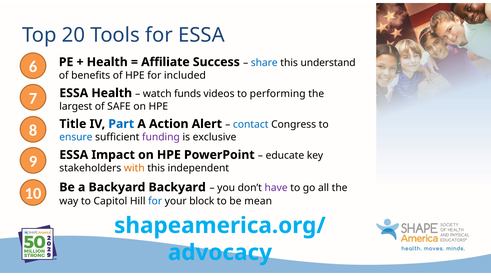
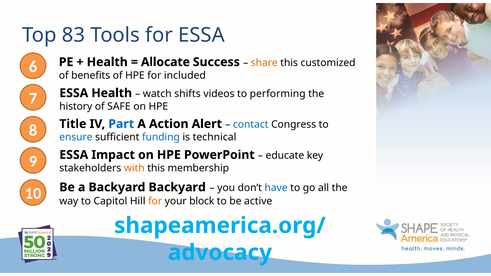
20: 20 -> 83
Affiliate: Affiliate -> Allocate
share colour: blue -> orange
understand: understand -> customized
funds: funds -> shifts
largest: largest -> history
funding colour: purple -> blue
exclusive: exclusive -> technical
independent: independent -> membership
have colour: purple -> blue
for at (155, 201) colour: blue -> orange
mean: mean -> active
